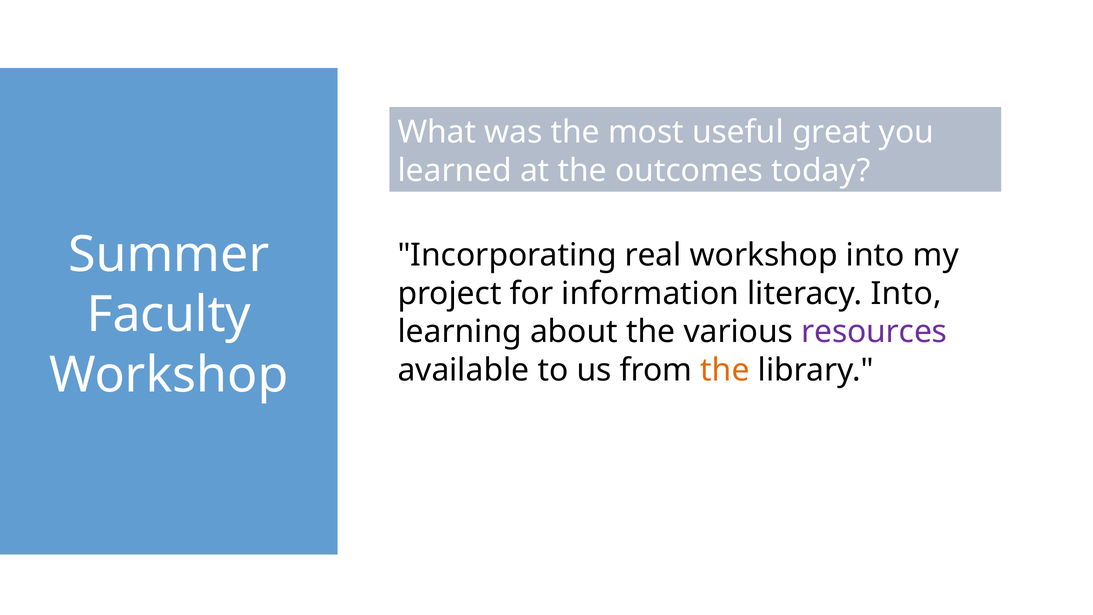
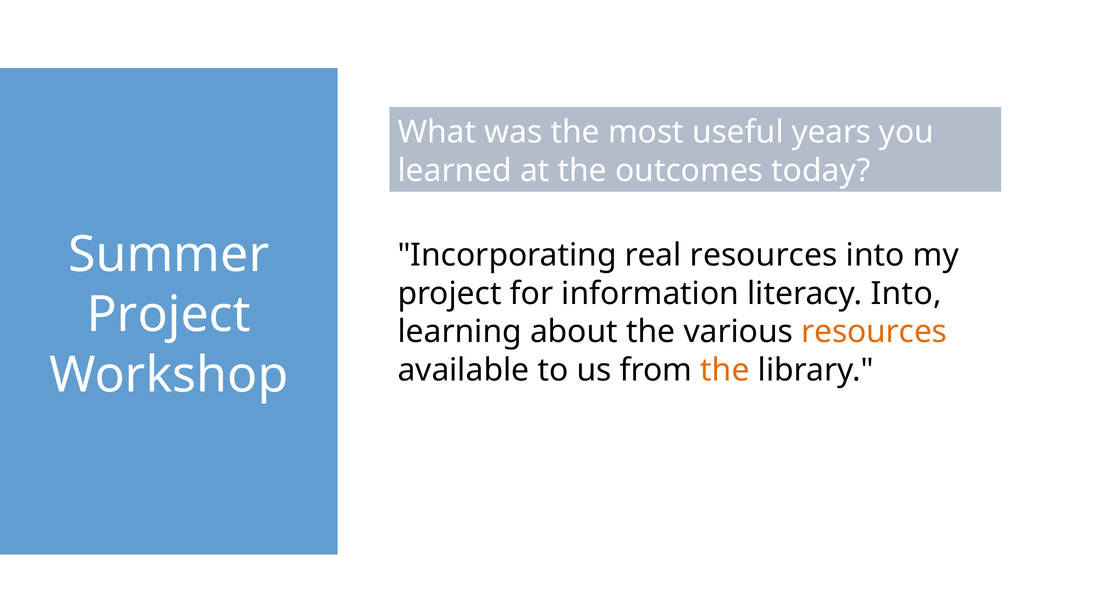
great: great -> years
real workshop: workshop -> resources
Faculty at (169, 315): Faculty -> Project
resources at (874, 332) colour: purple -> orange
